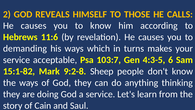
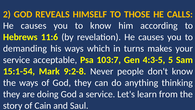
6: 6 -> 5
15:1-82: 15:1-82 -> 15:1-54
Sheep: Sheep -> Never
